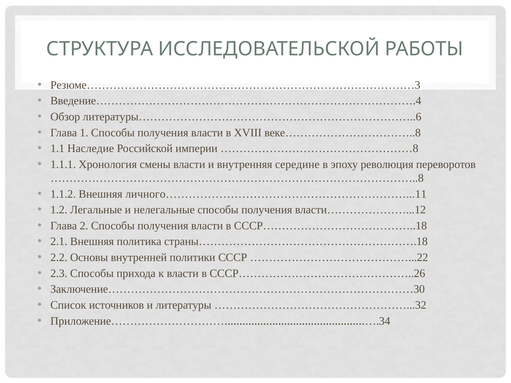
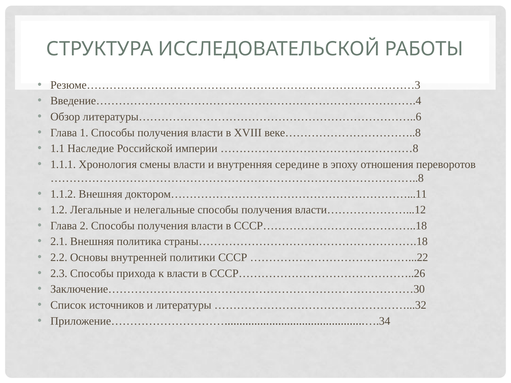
революция: революция -> отношения
личного………………………………………………………...11: личного………………………………………………………...11 -> доктором………………………………………………………...11
